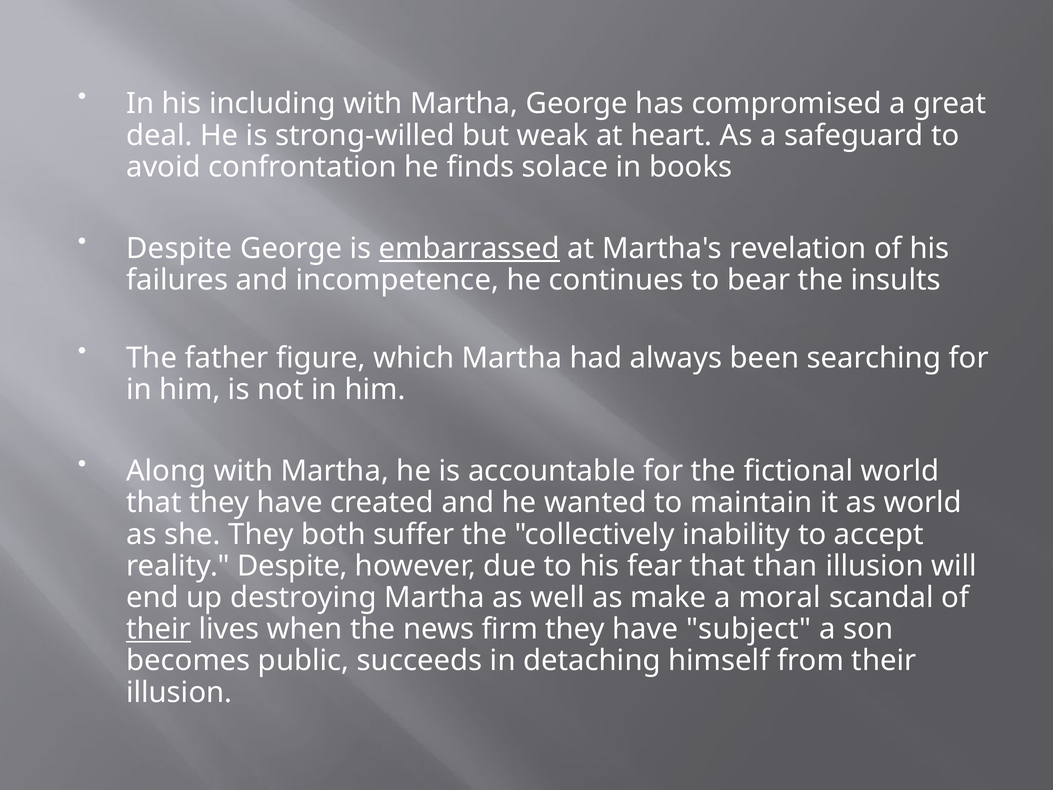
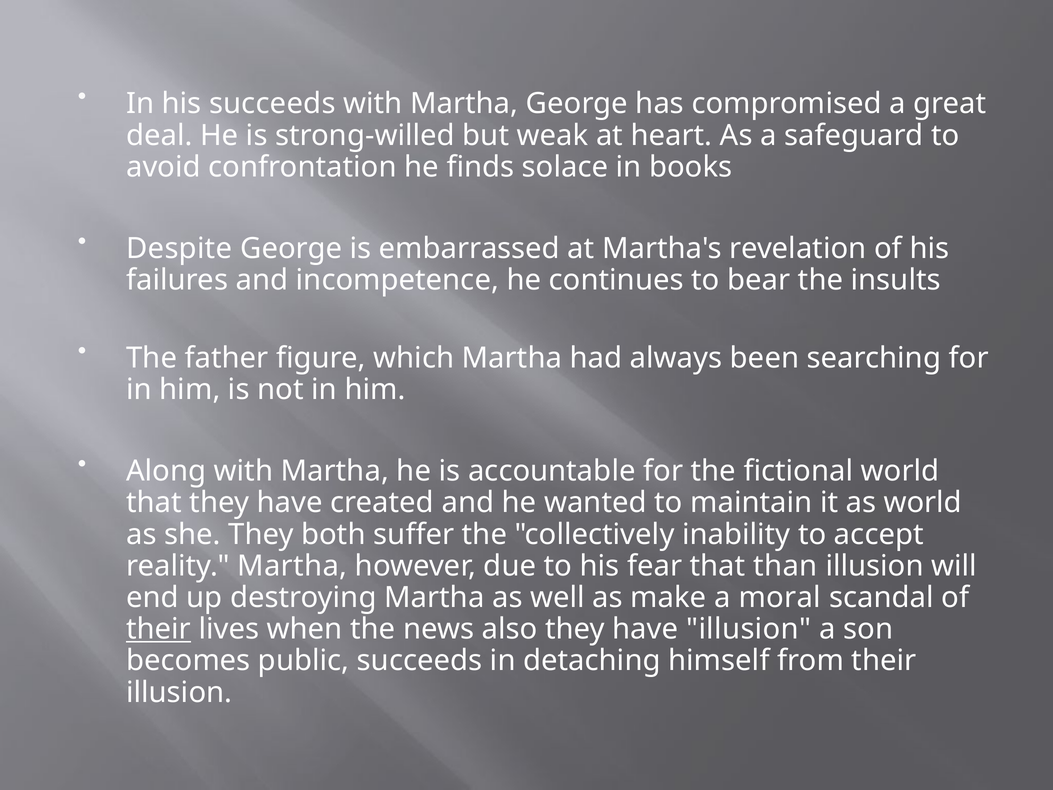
his including: including -> succeeds
embarrassed underline: present -> none
reality Despite: Despite -> Martha
firm: firm -> also
have subject: subject -> illusion
